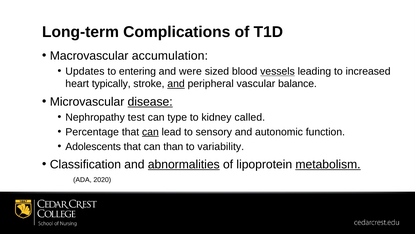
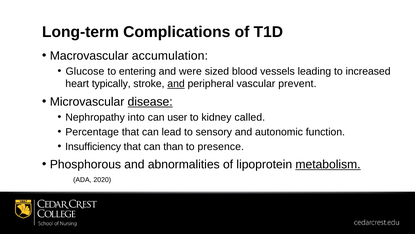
Updates: Updates -> Glucose
vessels underline: present -> none
balance: balance -> prevent
test: test -> into
type: type -> user
can at (150, 132) underline: present -> none
Adolescents: Adolescents -> Insufficiency
variability: variability -> presence
Classification: Classification -> Phosphorous
abnormalities underline: present -> none
